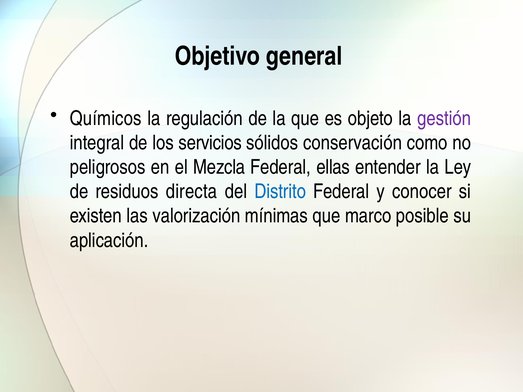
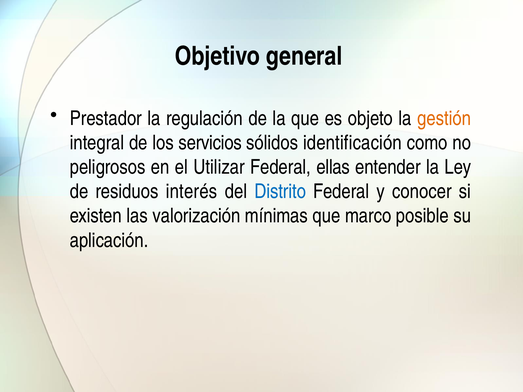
Químicos: Químicos -> Prestador
gestión colour: purple -> orange
conservación: conservación -> identificación
Mezcla: Mezcla -> Utilizar
directa: directa -> interés
